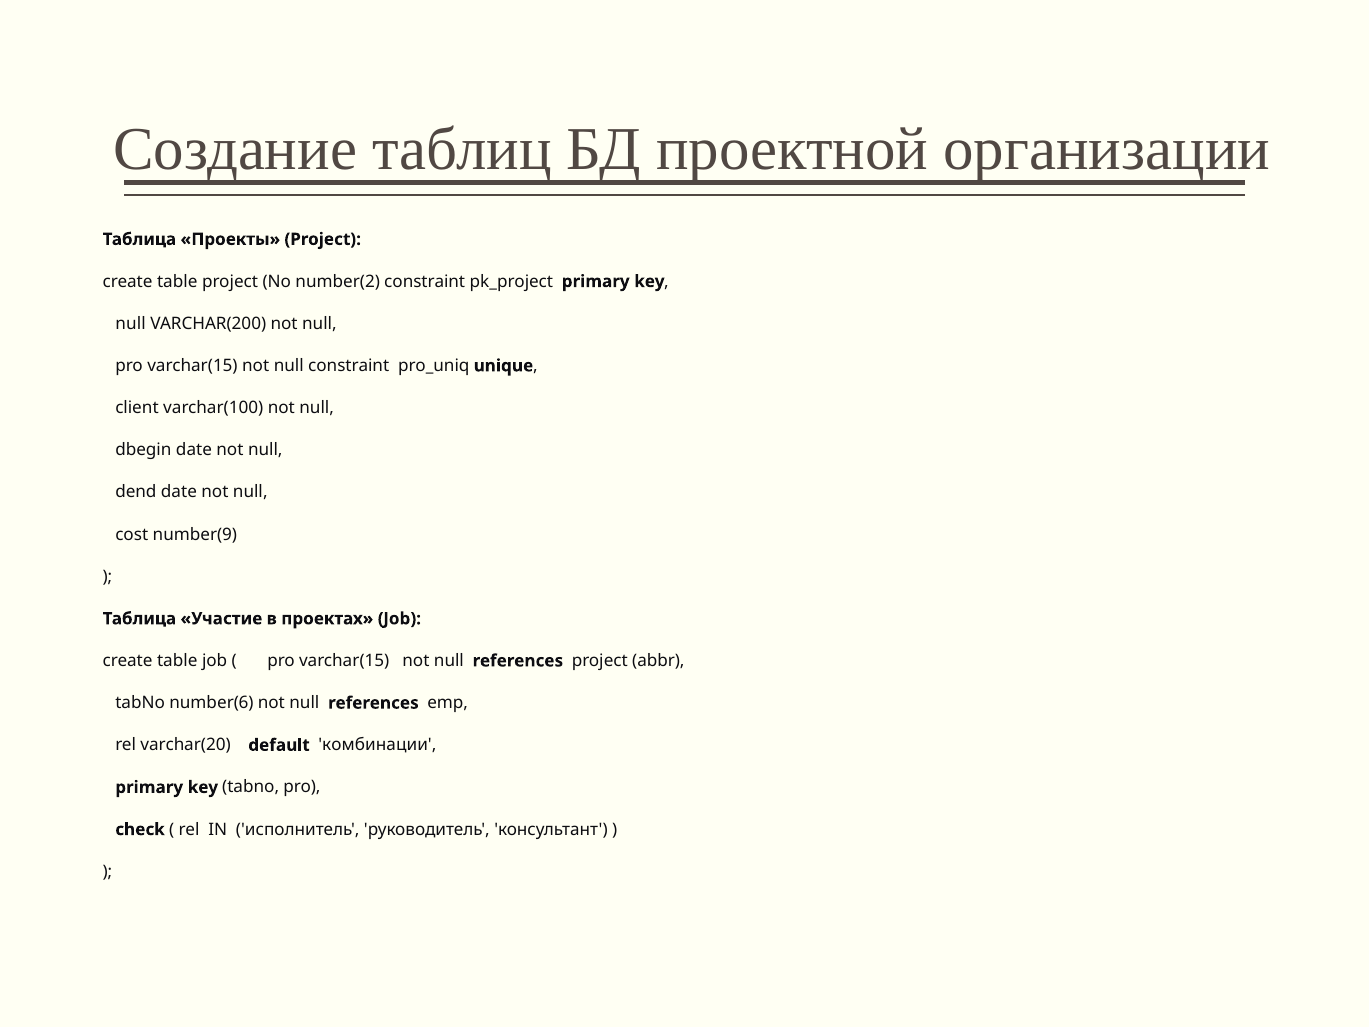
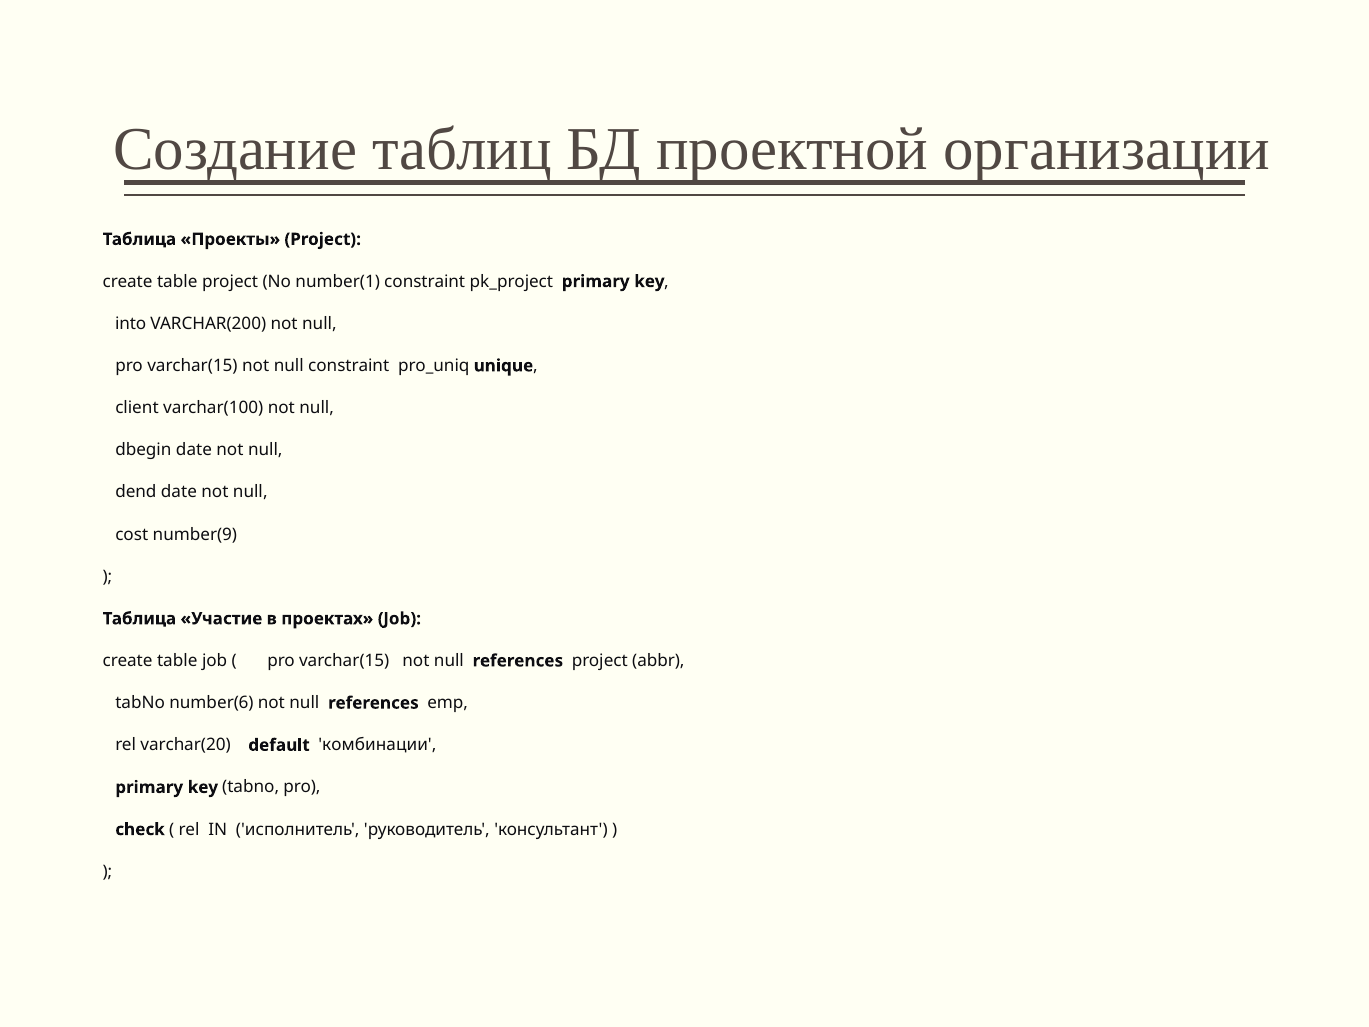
number(2: number(2 -> number(1
null at (131, 323): null -> into
